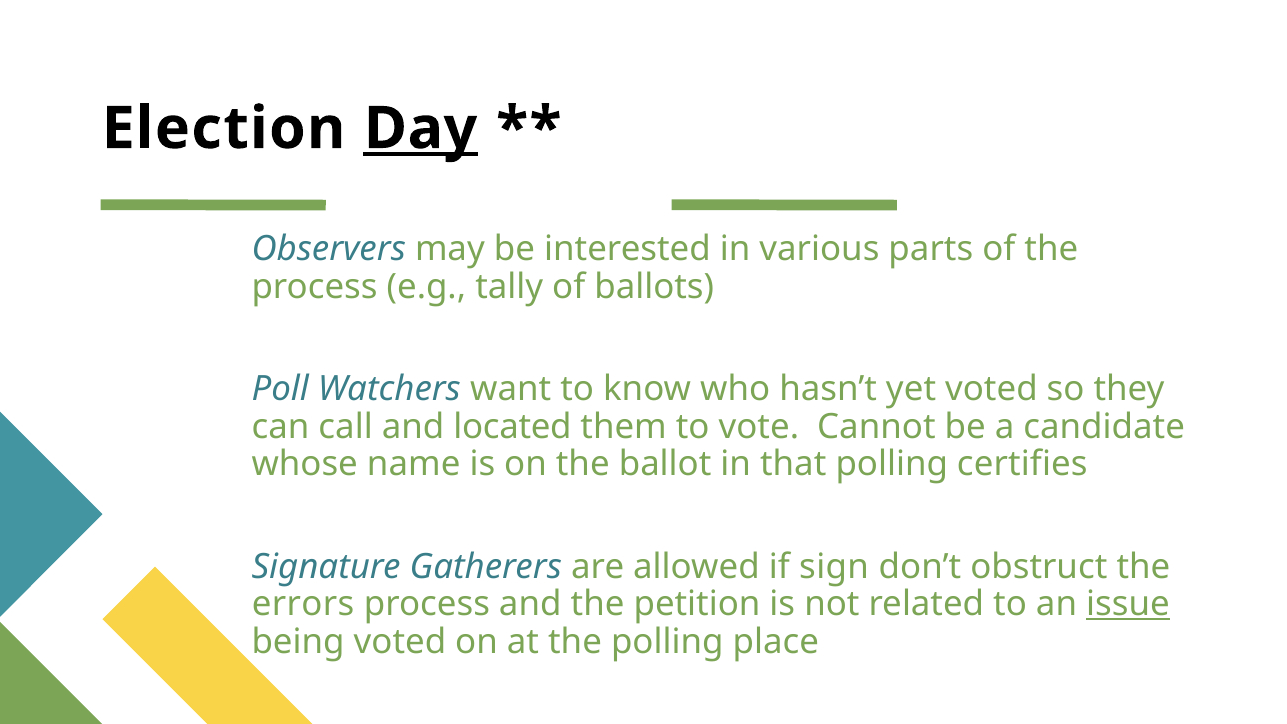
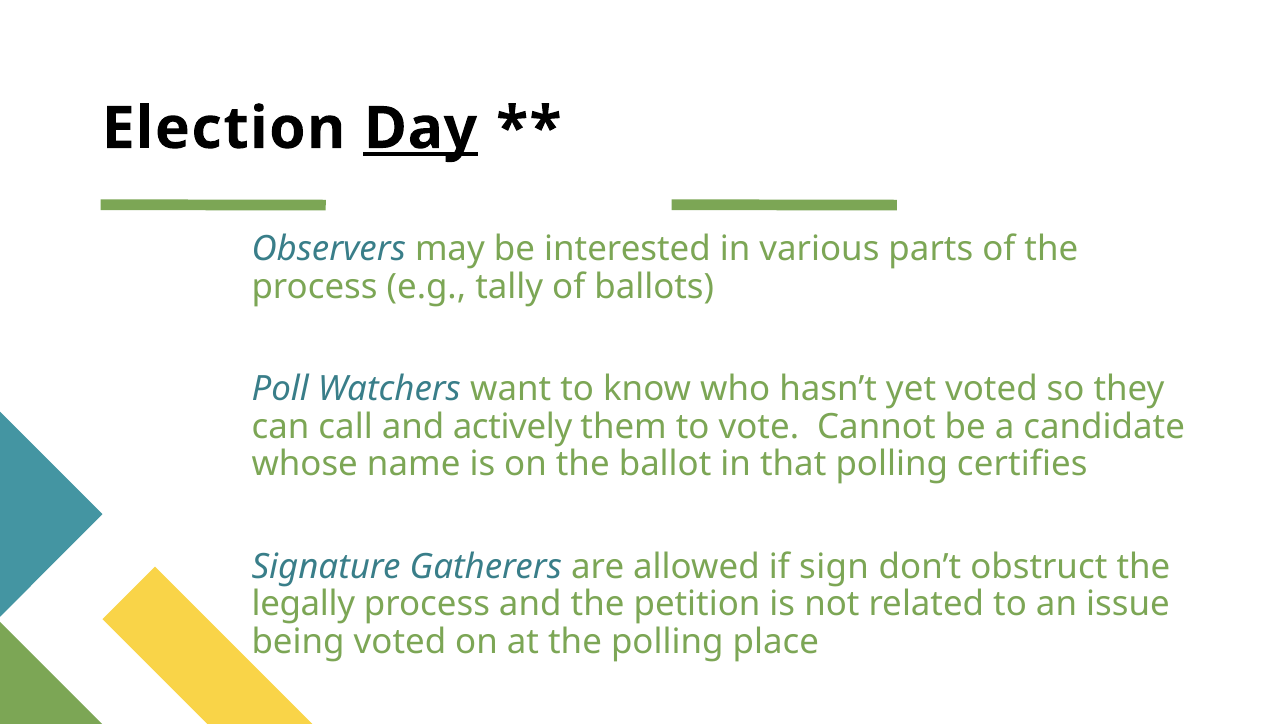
located: located -> actively
errors: errors -> legally
issue underline: present -> none
